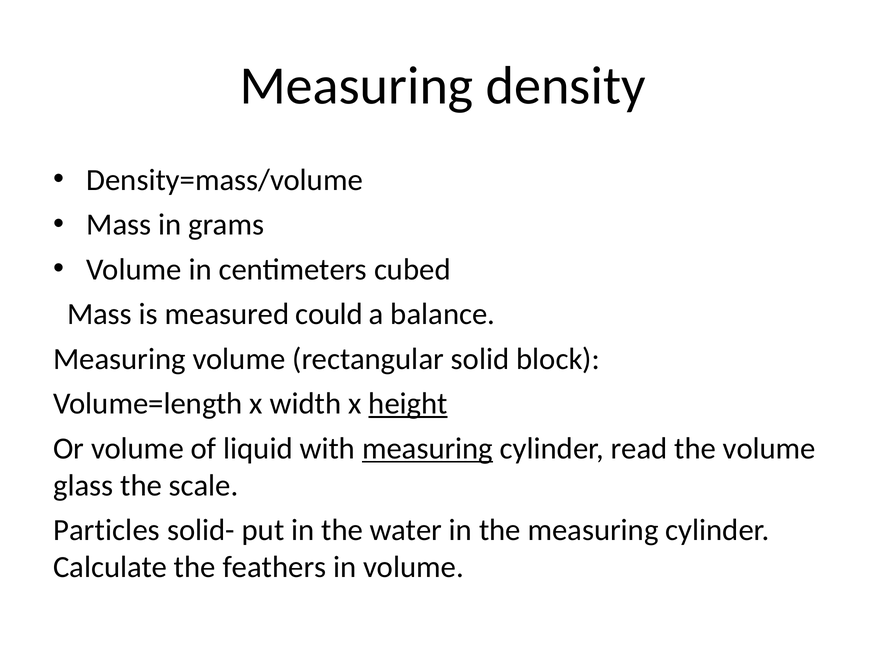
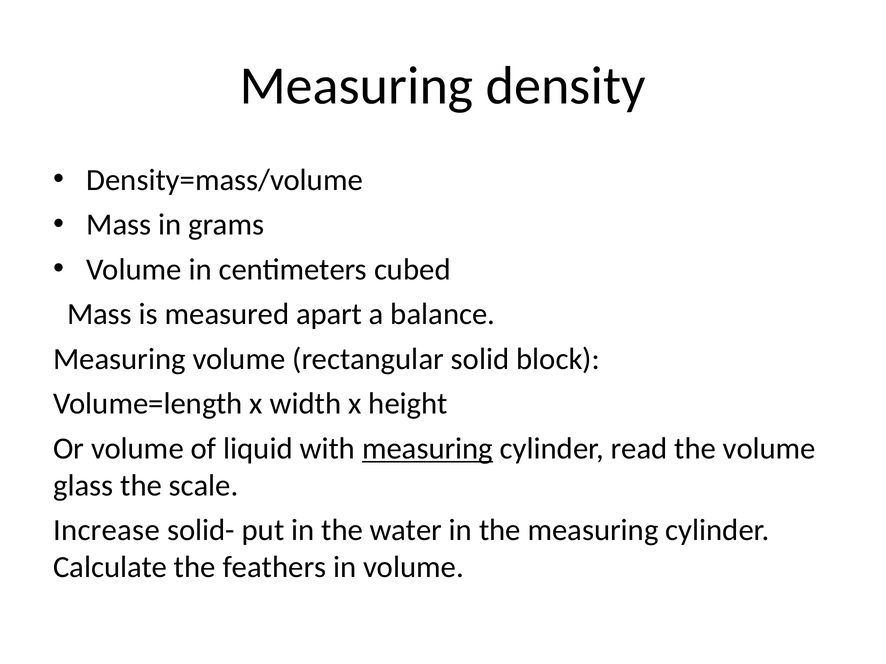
could: could -> apart
height underline: present -> none
Particles: Particles -> Increase
